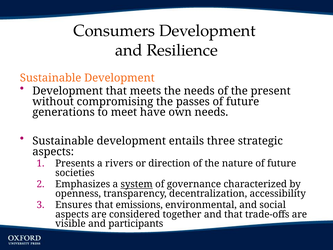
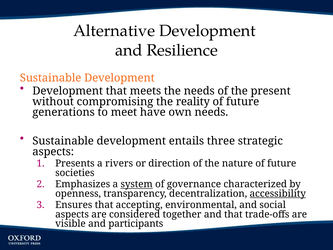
Consumers: Consumers -> Alternative
passes: passes -> reality
accessibility underline: none -> present
emissions: emissions -> accepting
